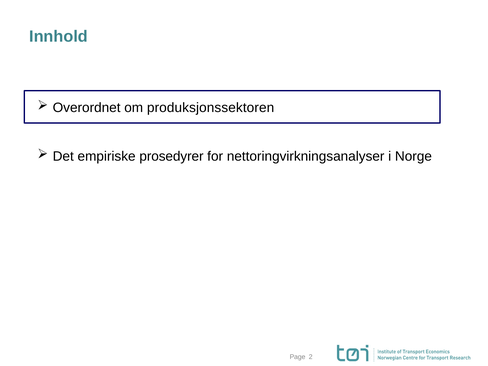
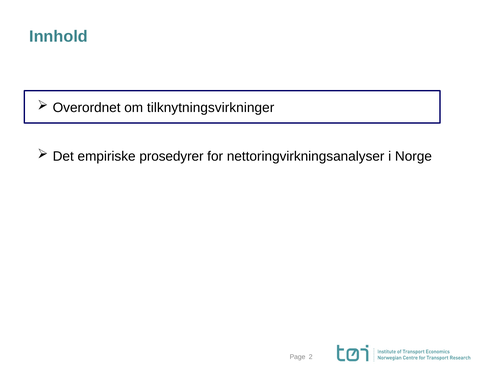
produksjonssektoren: produksjonssektoren -> tilknytningsvirkninger
